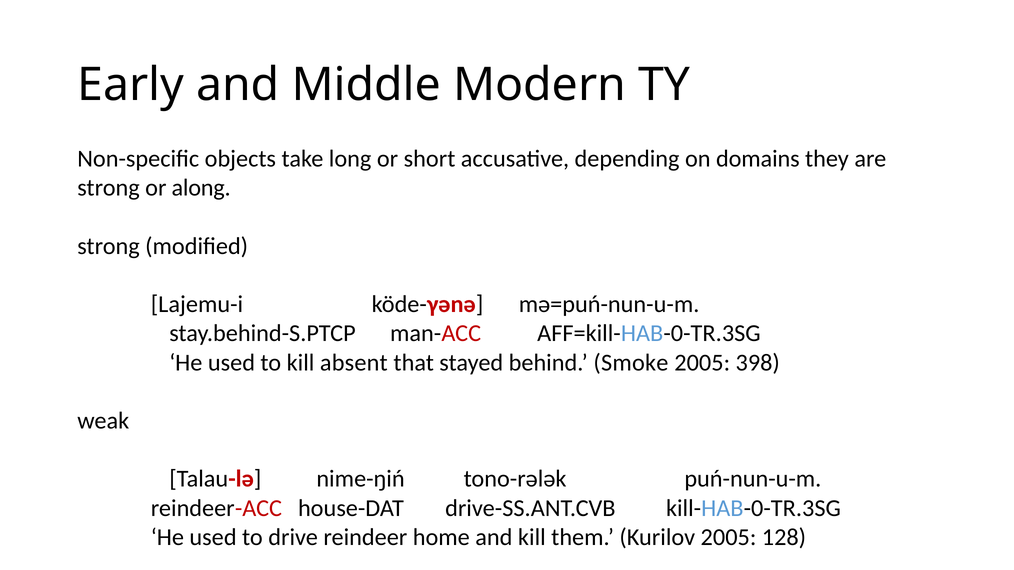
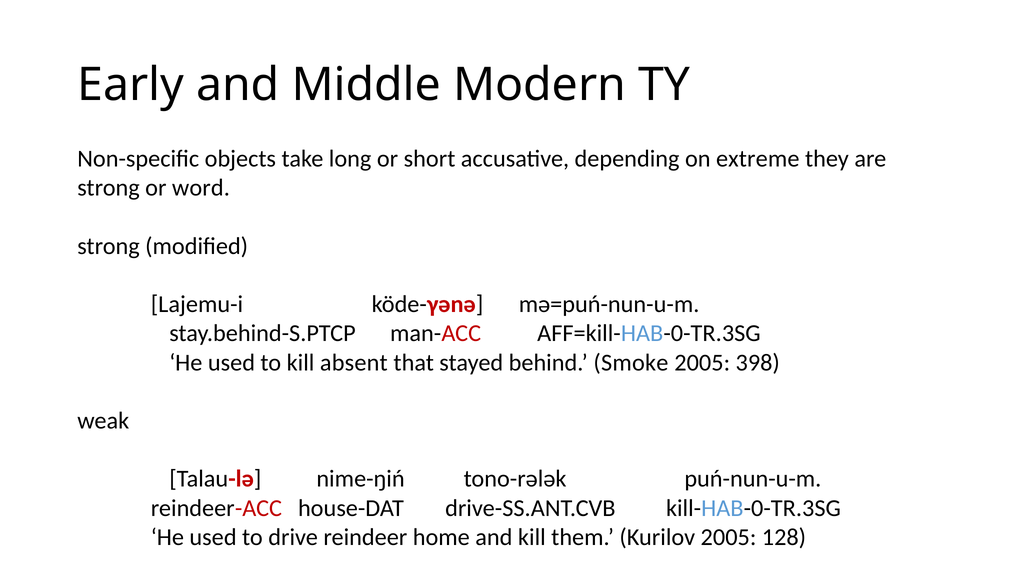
domains: domains -> extreme
along: along -> word
